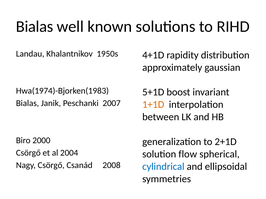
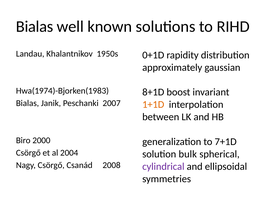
4+1D: 4+1D -> 0+1D
5+1D: 5+1D -> 8+1D
2+1D: 2+1D -> 7+1D
flow: flow -> bulk
cylindrical colour: blue -> purple
